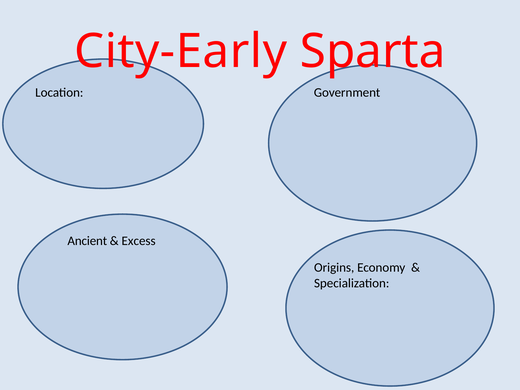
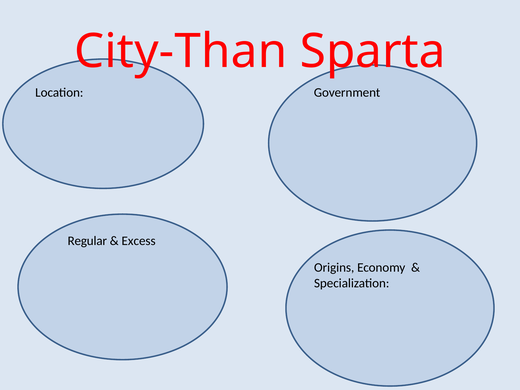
City-Early: City-Early -> City-Than
Ancient: Ancient -> Regular
